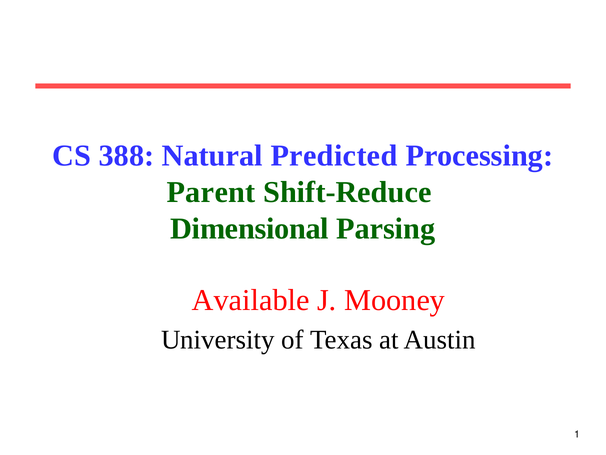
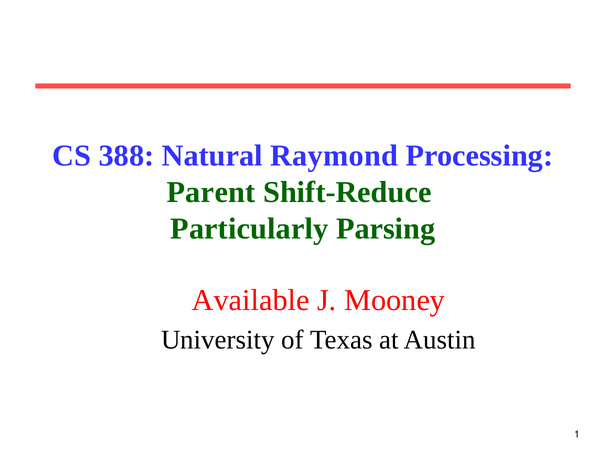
Predicted: Predicted -> Raymond
Dimensional: Dimensional -> Particularly
